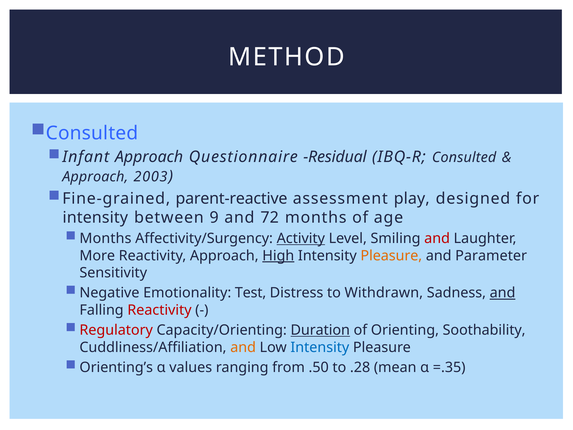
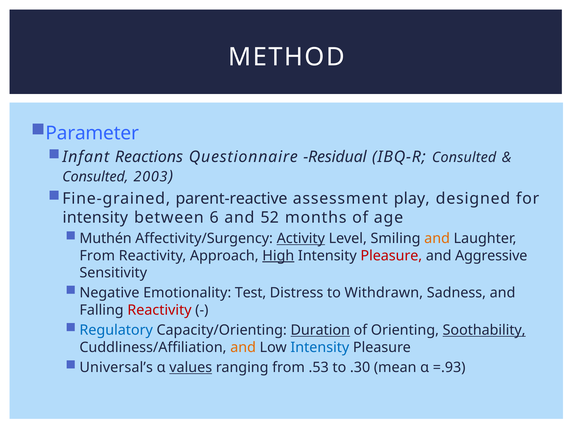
Consulted at (92, 133): Consulted -> Parameter
Infant Approach: Approach -> Reactions
Approach at (95, 177): Approach -> Consulted
9: 9 -> 6
72: 72 -> 52
Months at (105, 238): Months -> Muthén
and at (437, 238) colour: red -> orange
More at (97, 256): More -> From
Pleasure at (391, 256) colour: orange -> red
Parameter: Parameter -> Aggressive
and at (503, 293) underline: present -> none
Regulatory colour: red -> blue
Soothability underline: none -> present
Orienting’s: Orienting’s -> Universal’s
values underline: none -> present
.50: .50 -> .53
.28: .28 -> .30
=.35: =.35 -> =.93
